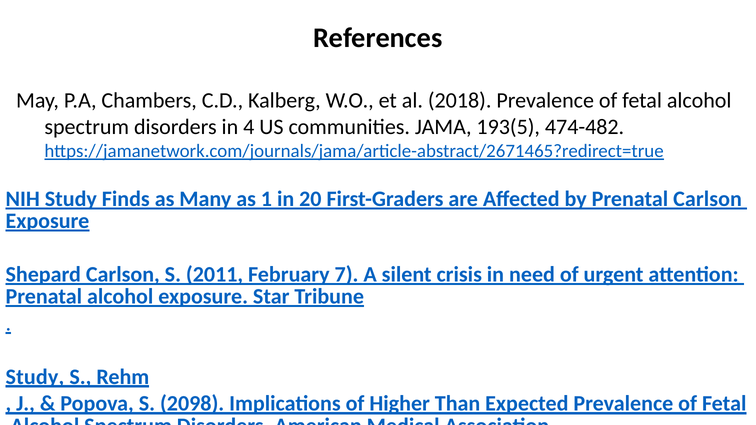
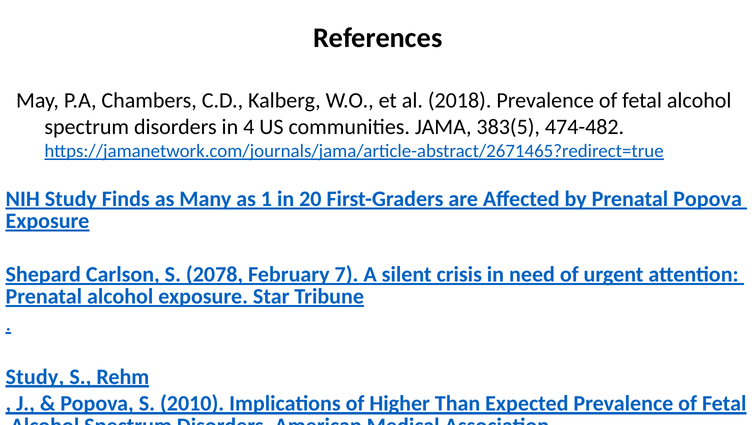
193(5: 193(5 -> 383(5
Prenatal Carlson: Carlson -> Popova
2011: 2011 -> 2078
2098: 2098 -> 2010
